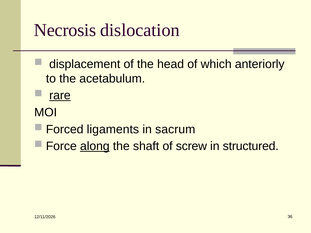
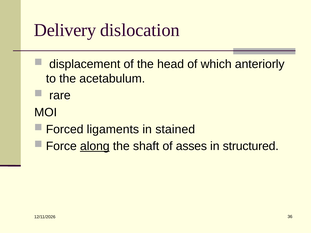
Necrosis: Necrosis -> Delivery
rare underline: present -> none
sacrum: sacrum -> stained
screw: screw -> asses
